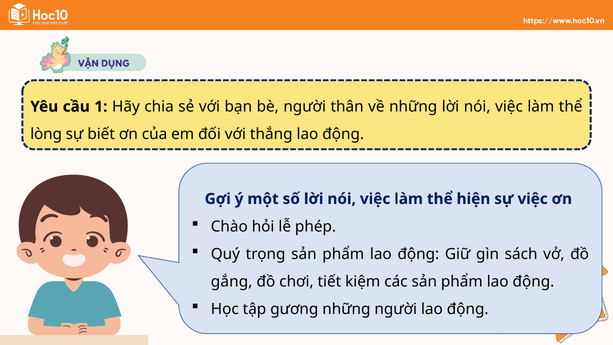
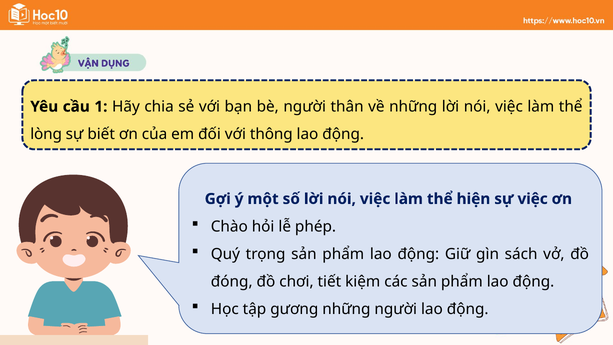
thắng: thắng -> thông
gắng: gắng -> đóng
